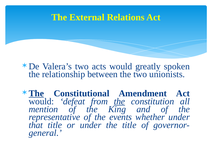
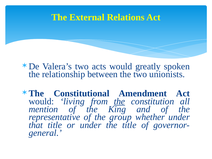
The at (36, 93) underline: present -> none
defeat: defeat -> living
events: events -> group
